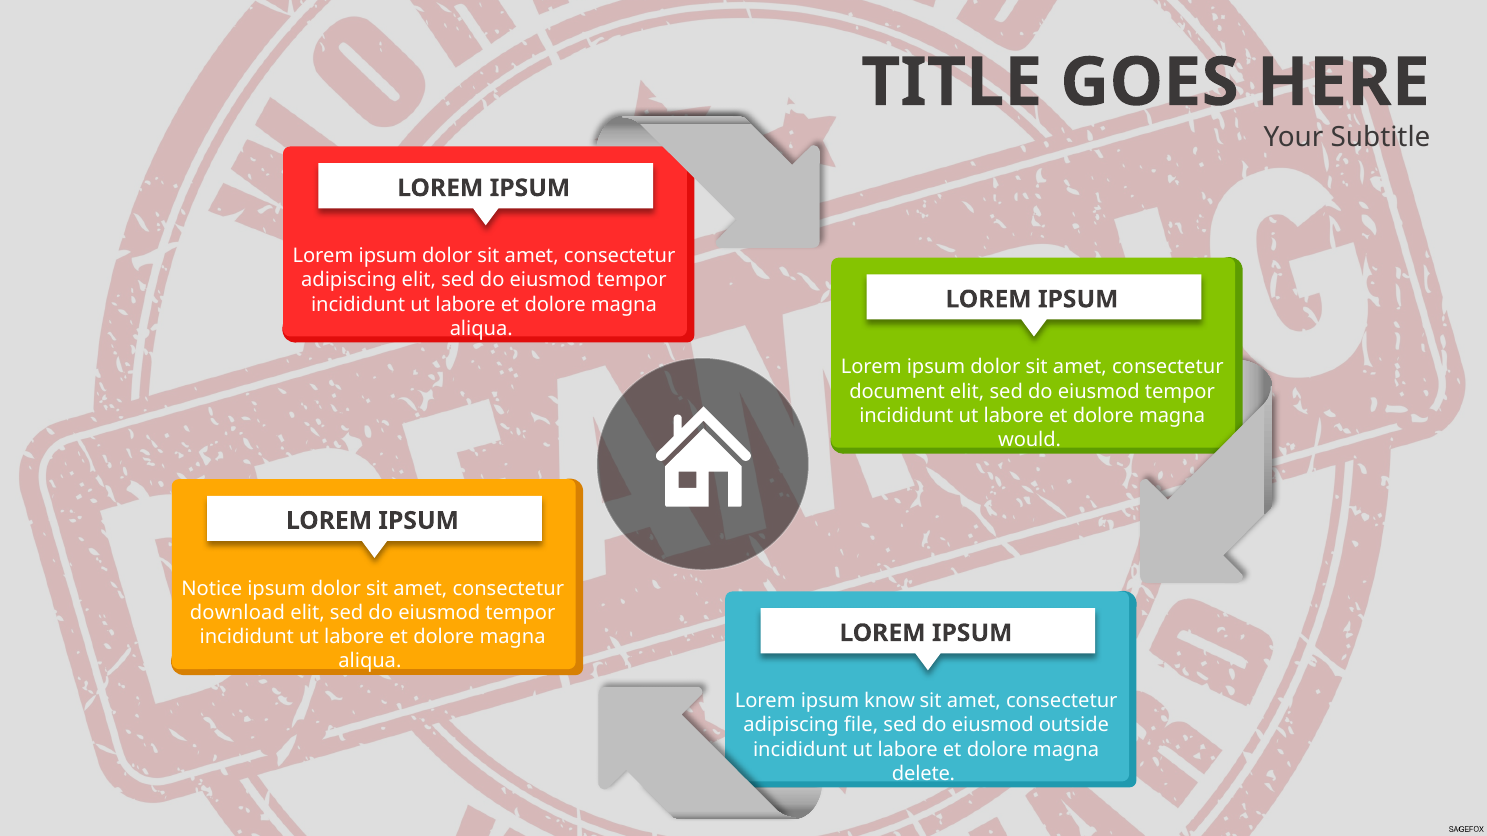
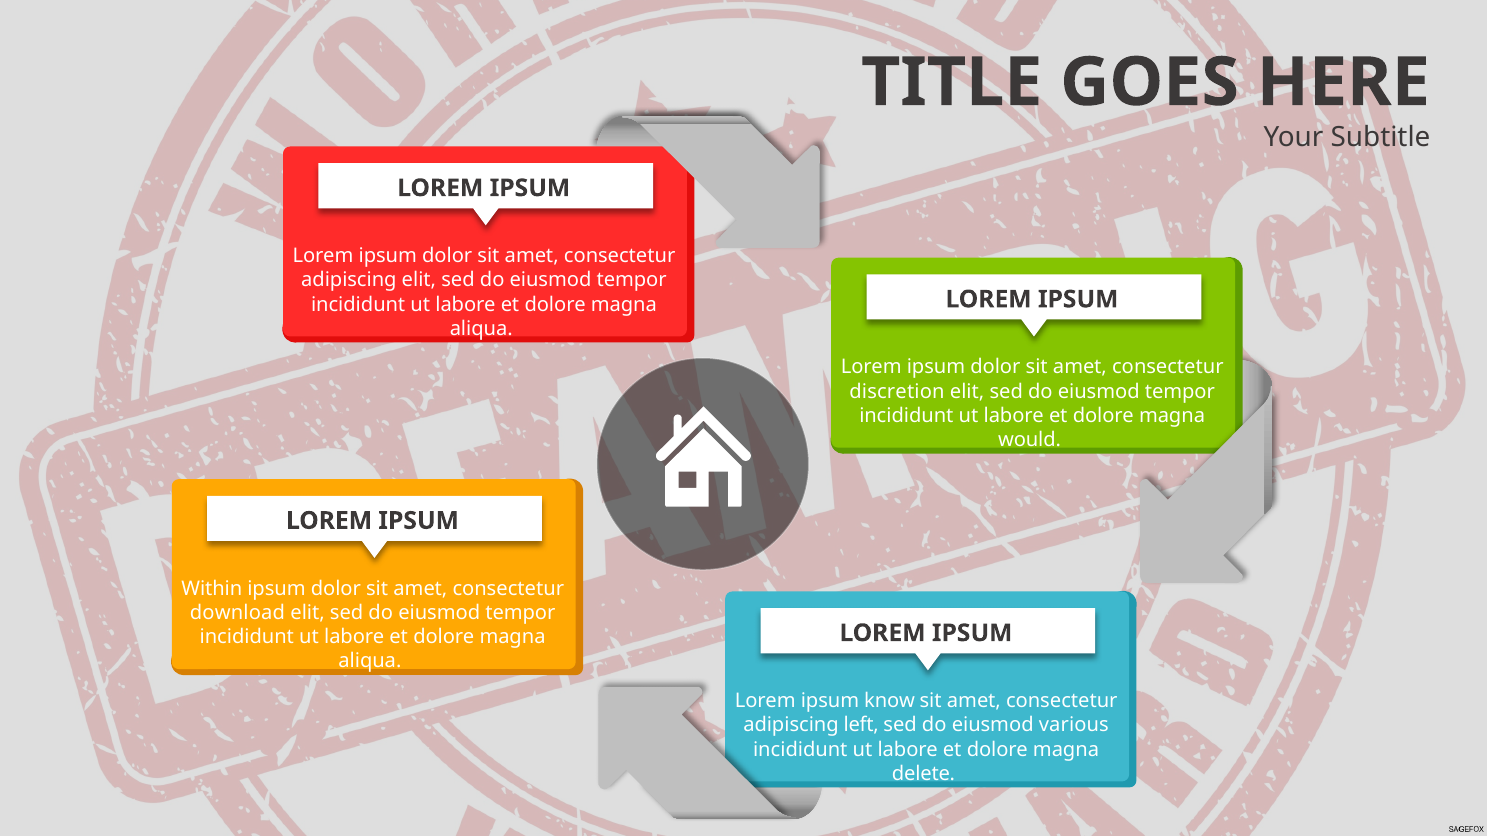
document: document -> discretion
Notice: Notice -> Within
file: file -> left
outside: outside -> various
